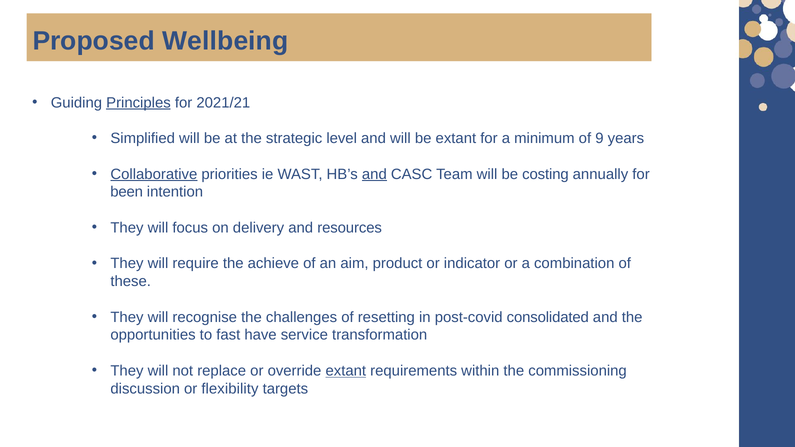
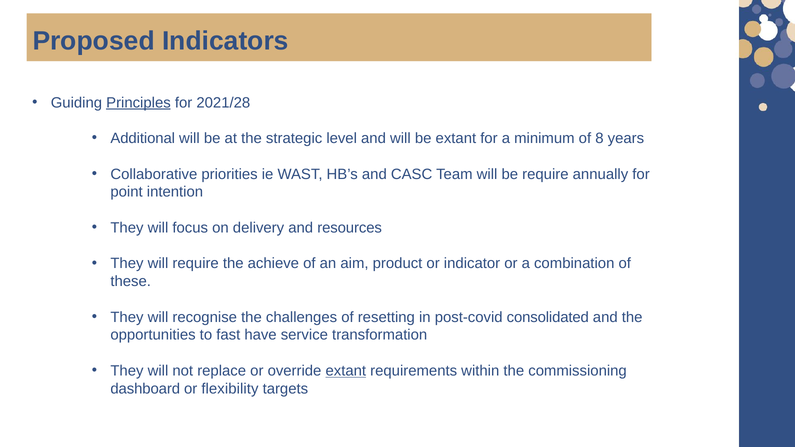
Wellbeing: Wellbeing -> Indicators
2021/21: 2021/21 -> 2021/28
Simplified: Simplified -> Additional
9: 9 -> 8
Collaborative underline: present -> none
and at (374, 174) underline: present -> none
be costing: costing -> require
been: been -> point
discussion: discussion -> dashboard
